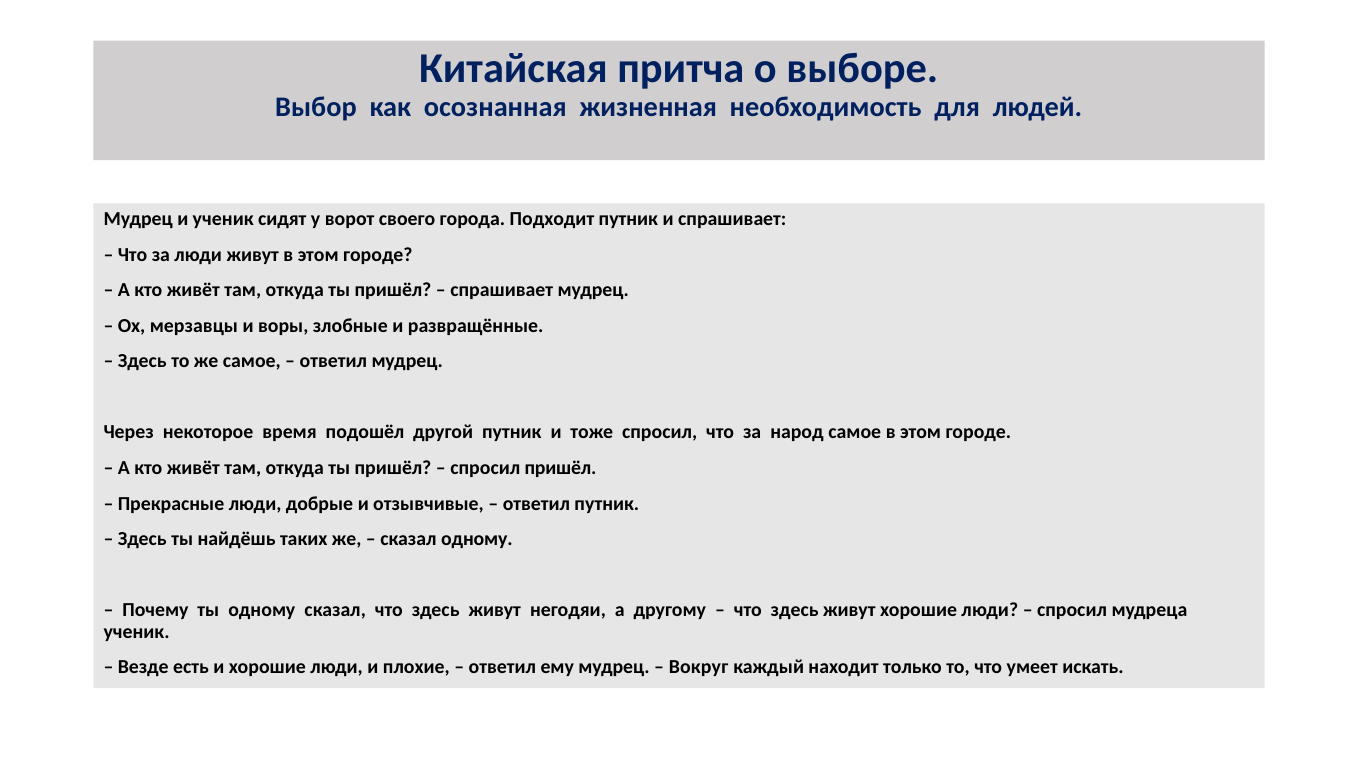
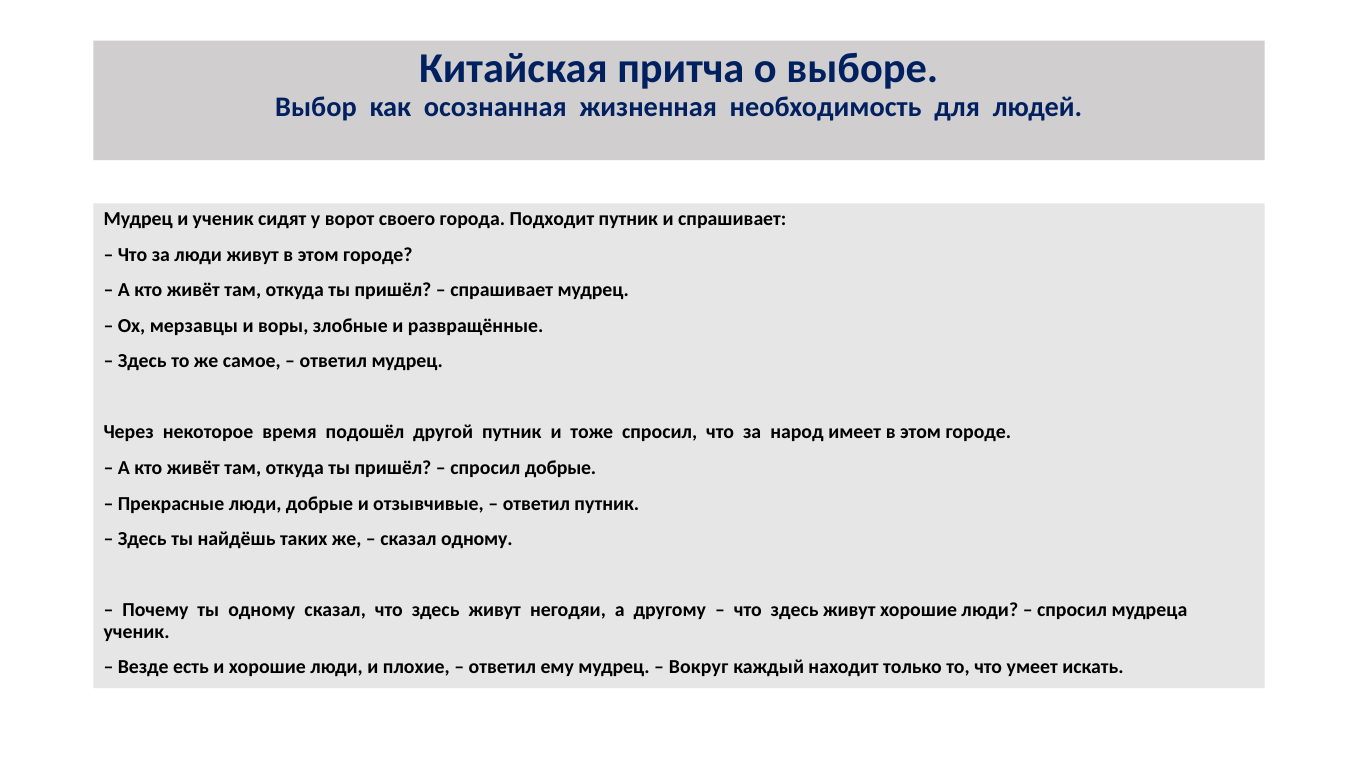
народ самое: самое -> имеет
спросил пришёл: пришёл -> добрые
